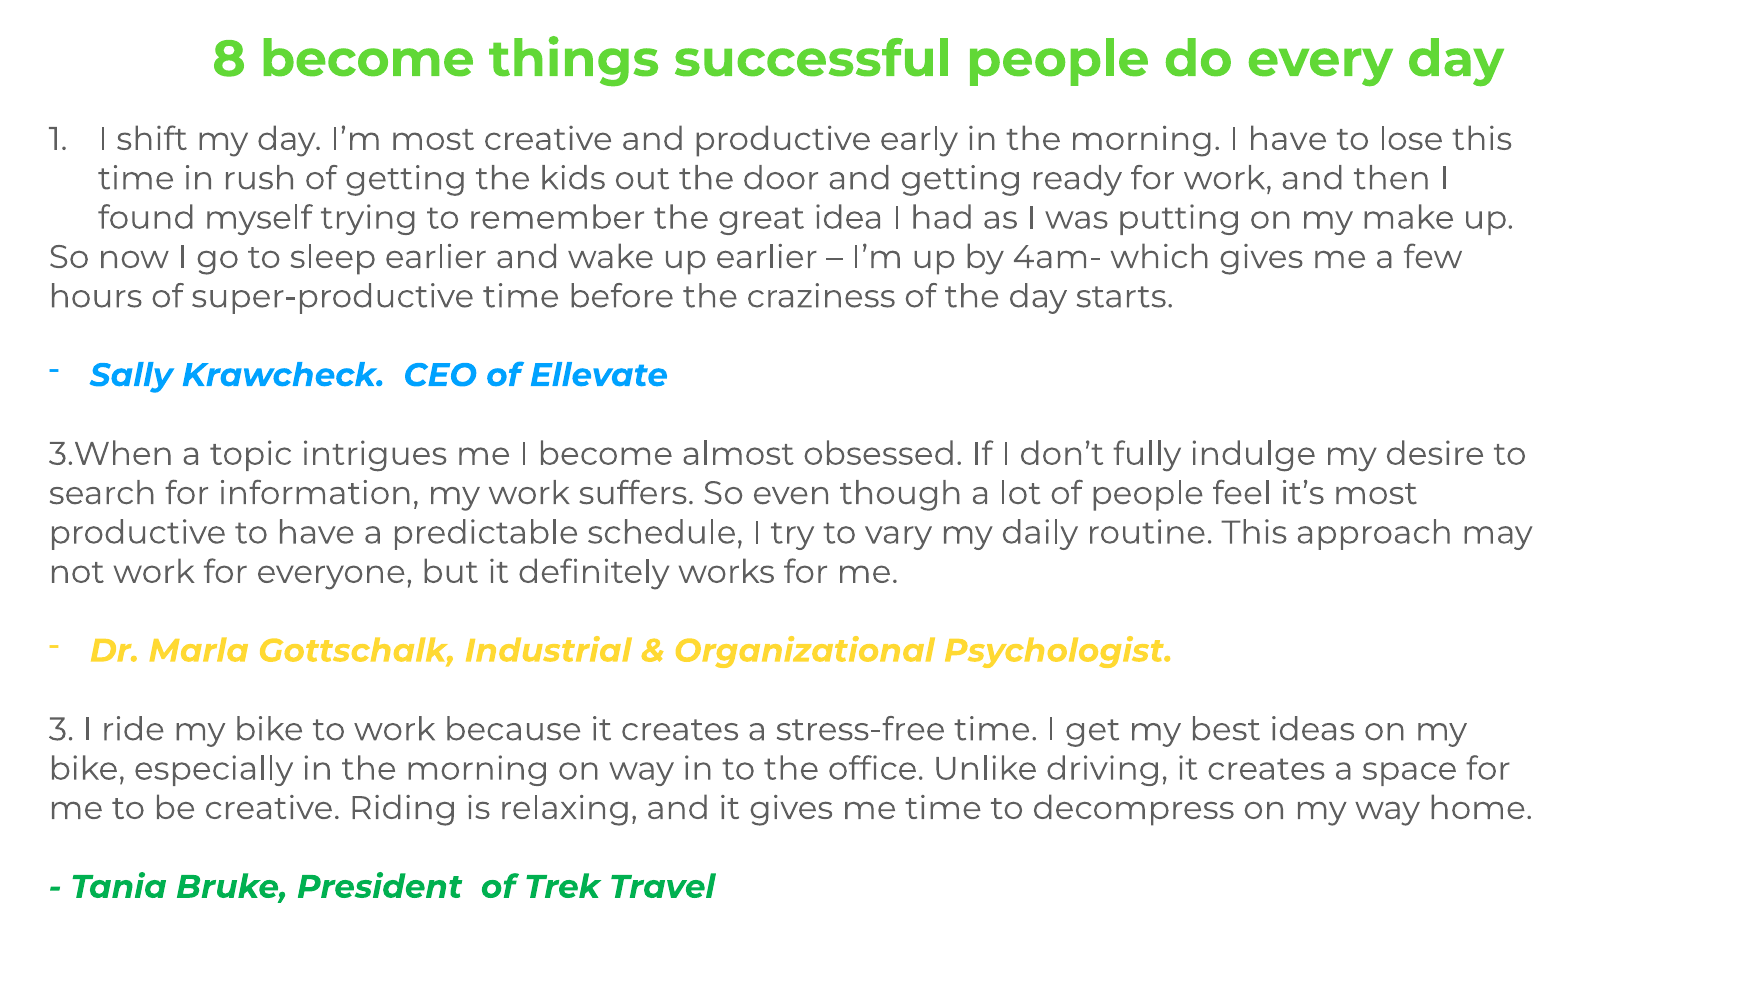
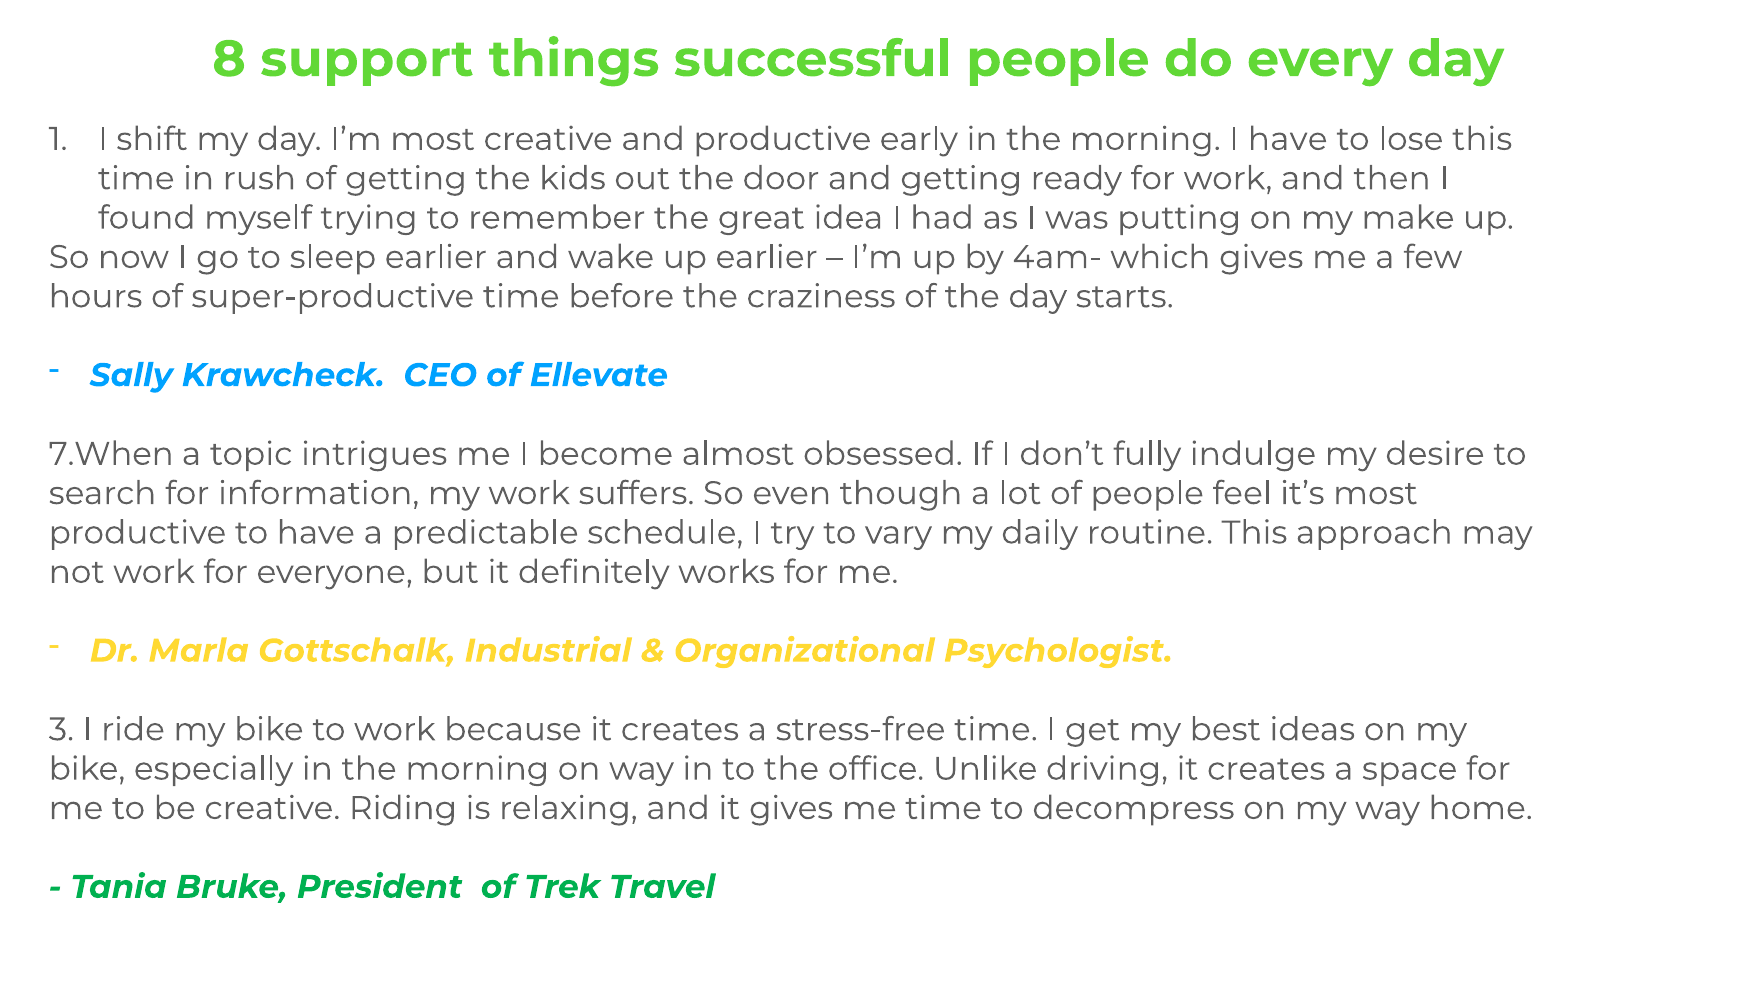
8 become: become -> support
3.When: 3.When -> 7.When
